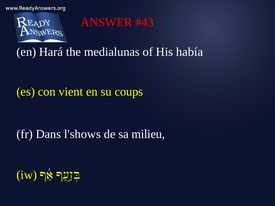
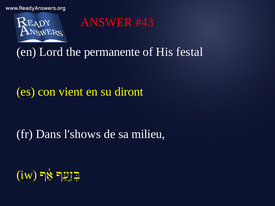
Hará: Hará -> Lord
medialunas: medialunas -> permanente
había: había -> festal
coups: coups -> diront
